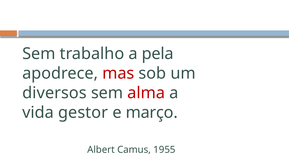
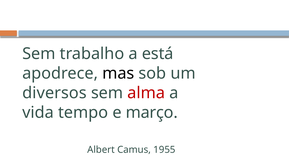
pela: pela -> está
mas colour: red -> black
gestor: gestor -> tempo
